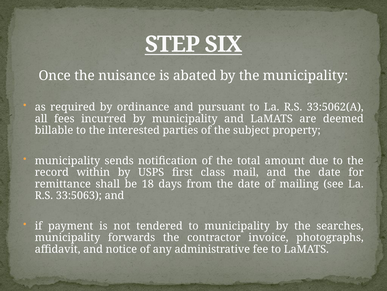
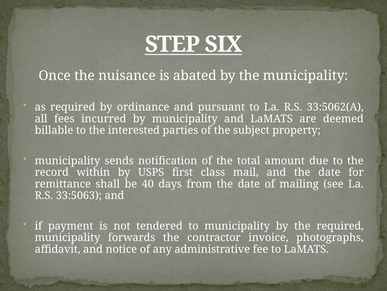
18: 18 -> 40
the searches: searches -> required
